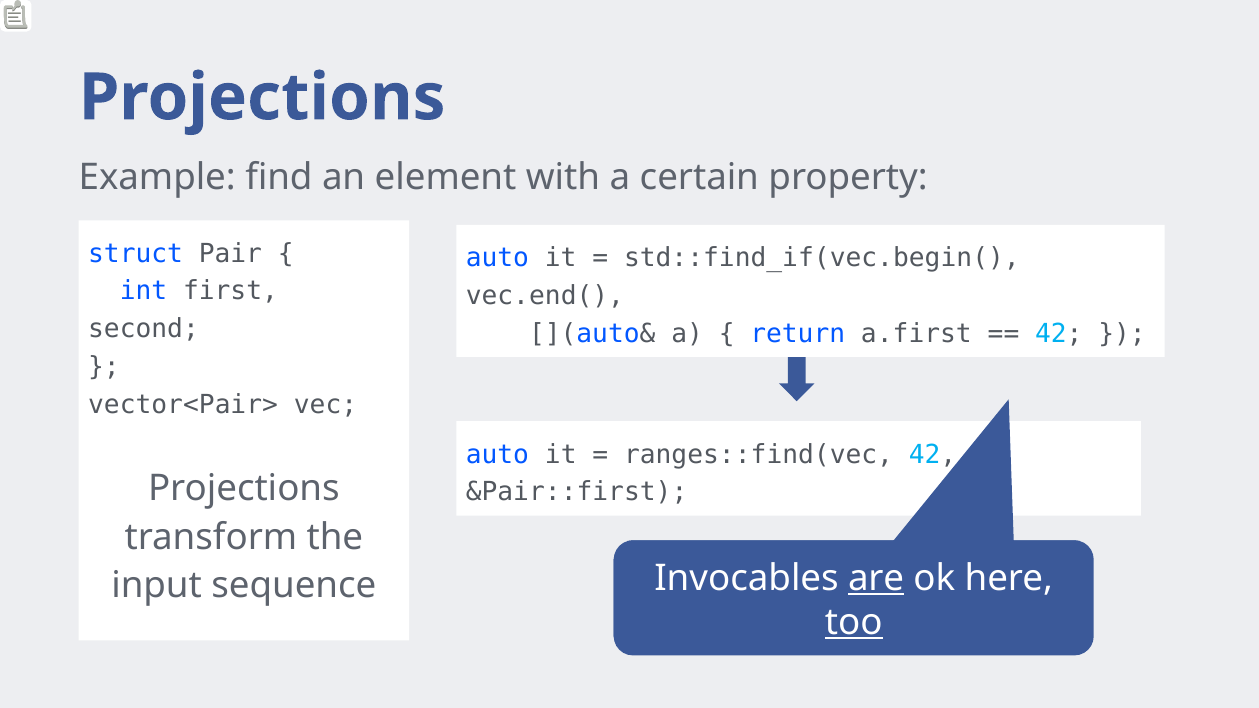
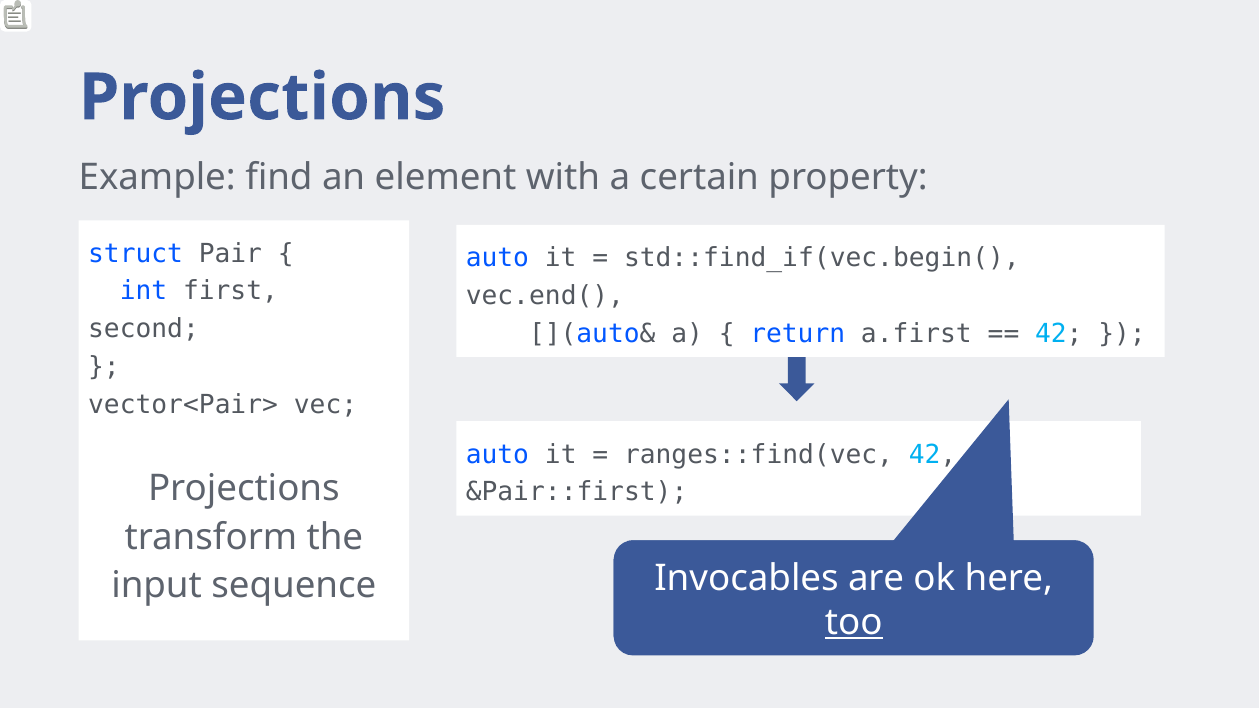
are underline: present -> none
